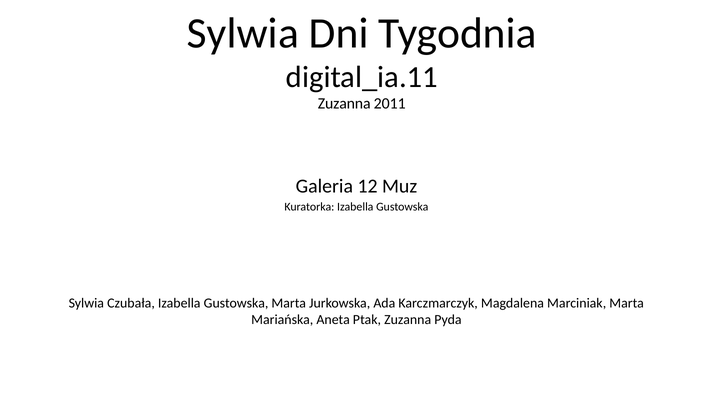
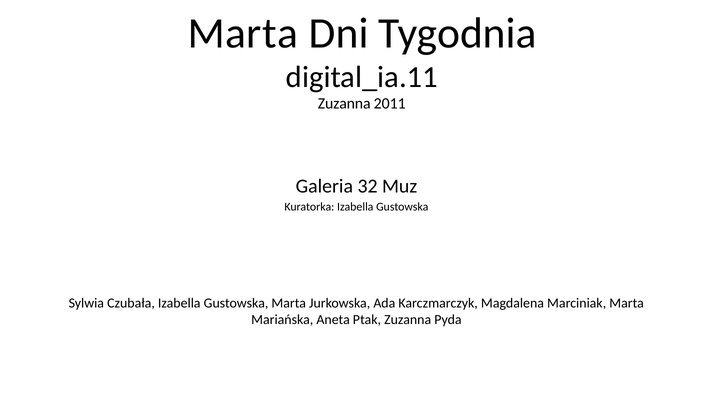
Sylwia at (243, 33): Sylwia -> Marta
12: 12 -> 32
